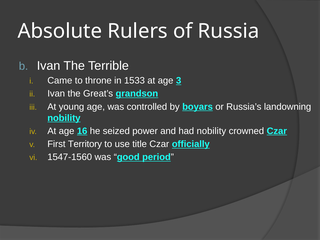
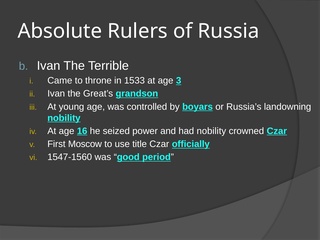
Territory: Territory -> Moscow
